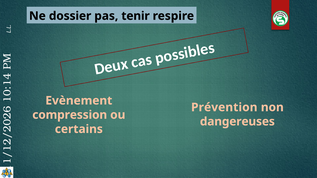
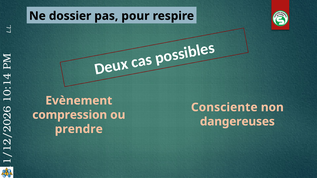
tenir: tenir -> pour
Prévention: Prévention -> Consciente
certains: certains -> prendre
